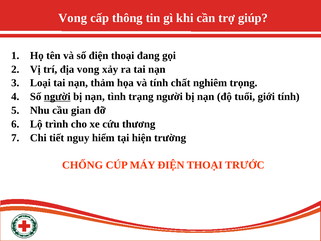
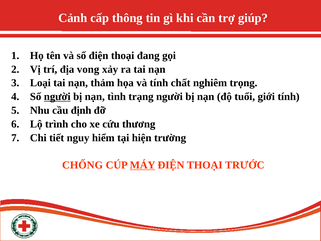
Vong at (73, 18): Vong -> Cảnh
gian: gian -> định
MÁY underline: none -> present
